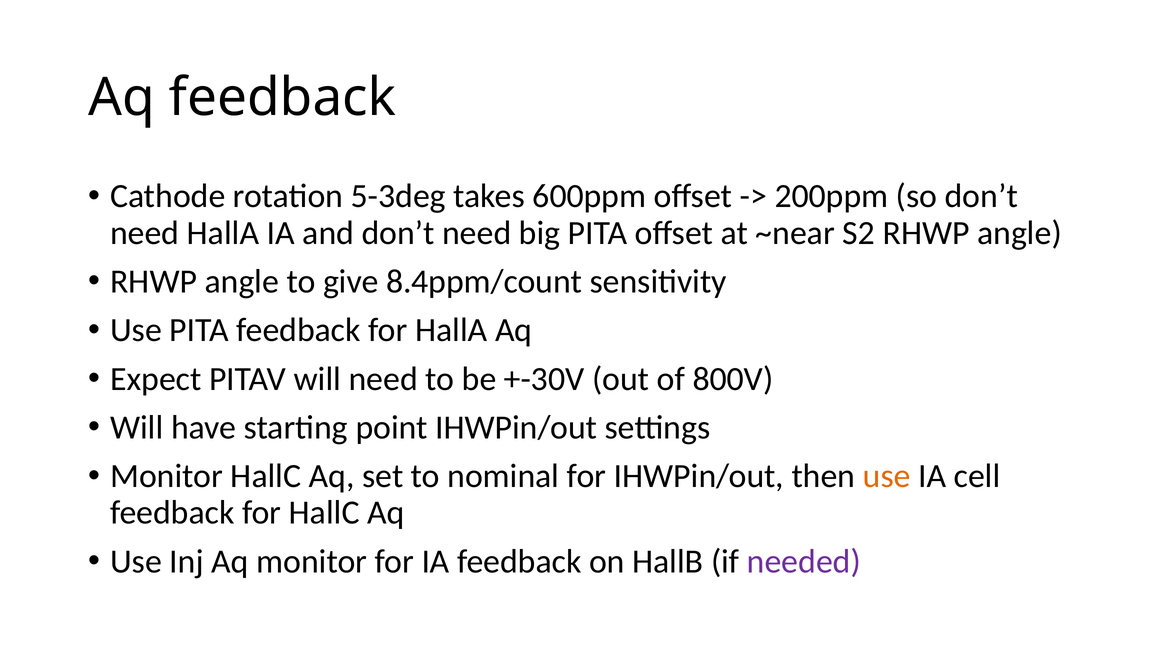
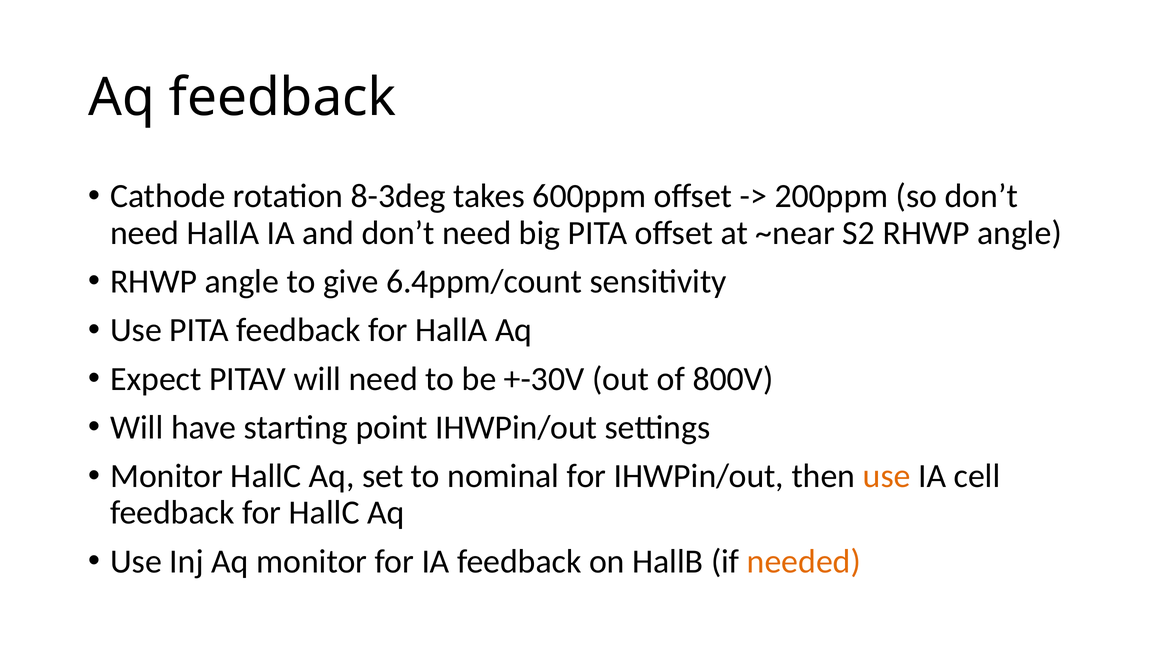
5-3deg: 5-3deg -> 8-3deg
8.4ppm/count: 8.4ppm/count -> 6.4ppm/count
needed colour: purple -> orange
